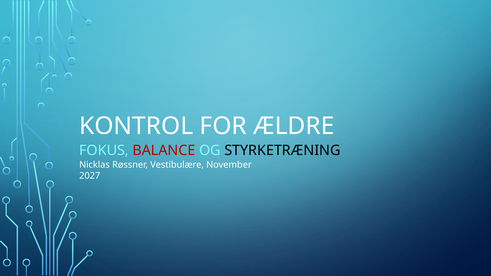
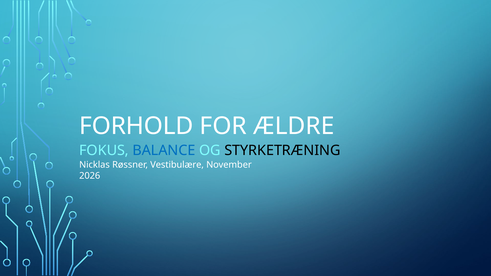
KONTROL: KONTROL -> FORHOLD
BALANCE colour: red -> blue
2027: 2027 -> 2026
